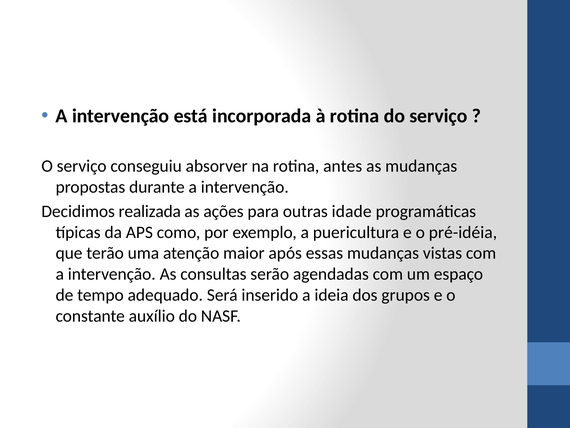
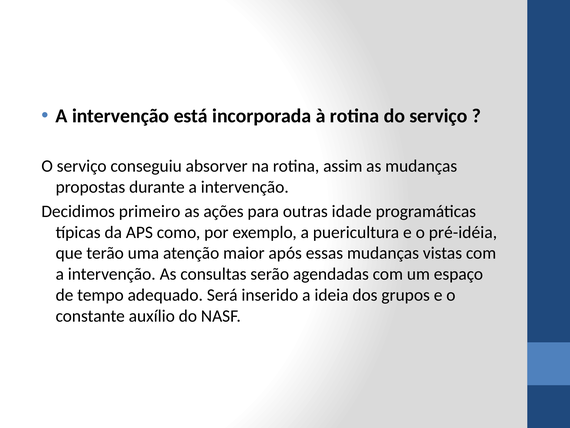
antes: antes -> assim
realizada: realizada -> primeiro
